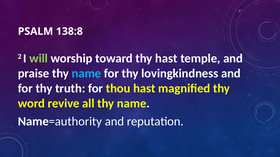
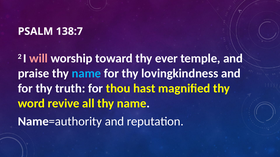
138:8: 138:8 -> 138:7
will colour: light green -> pink
thy hast: hast -> ever
